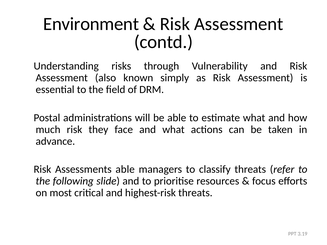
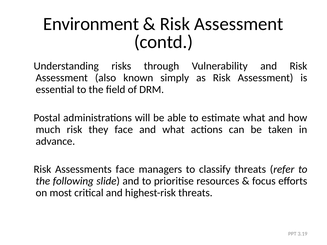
Assessments able: able -> face
